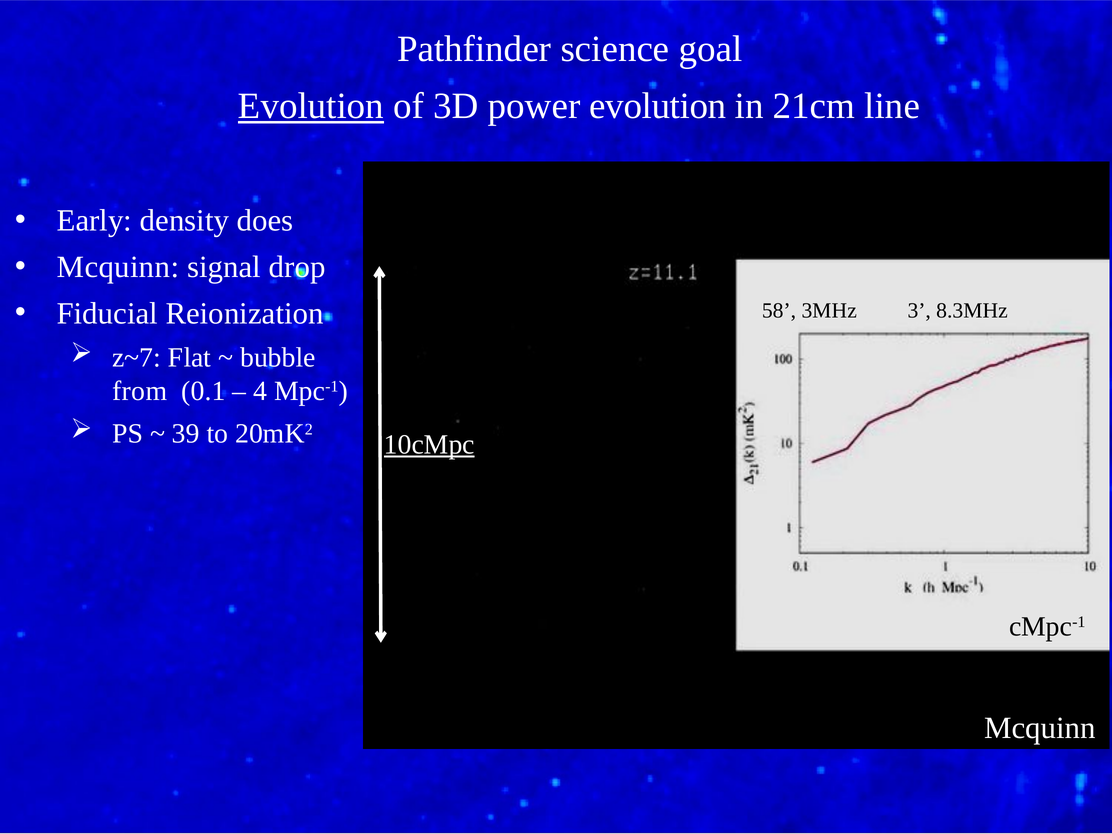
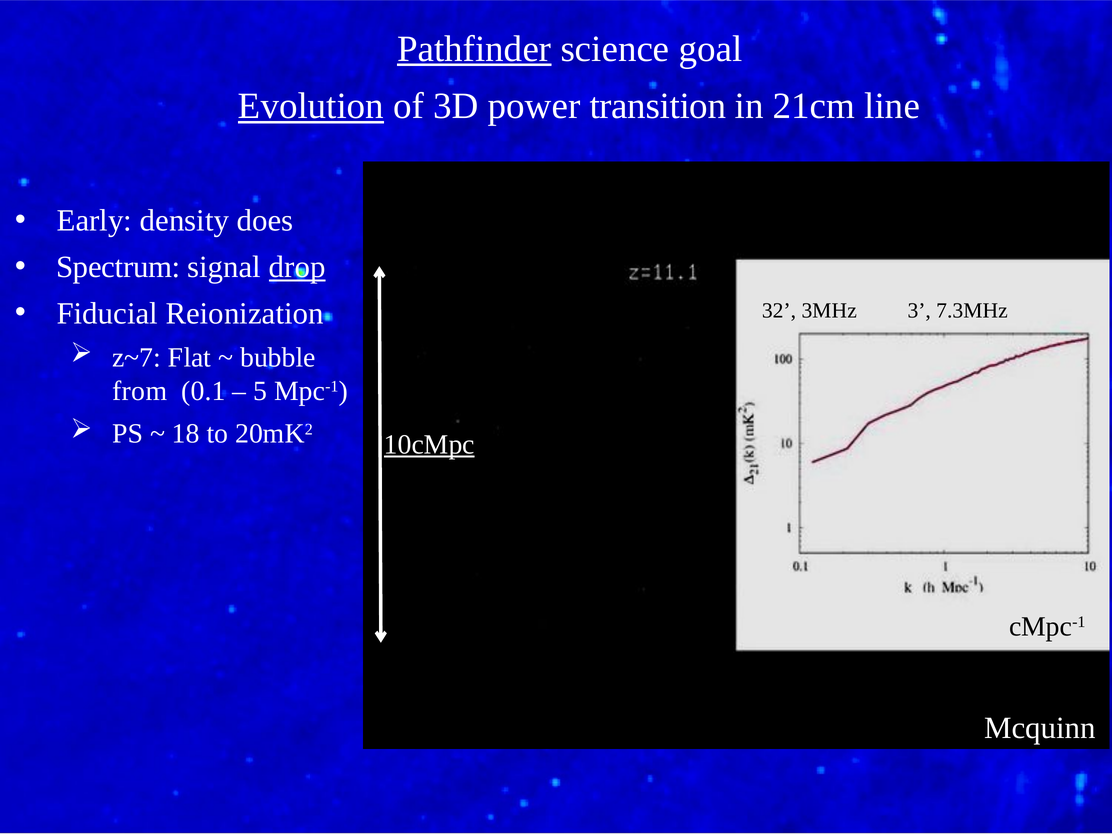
Pathfinder underline: none -> present
power evolution: evolution -> transition
Mcquinn at (118, 267): Mcquinn -> Spectrum
drop underline: none -> present
58: 58 -> 32
8.3MHz: 8.3MHz -> 7.3MHz
4: 4 -> 5
39: 39 -> 18
